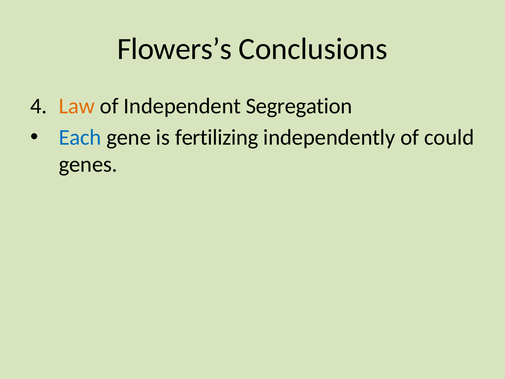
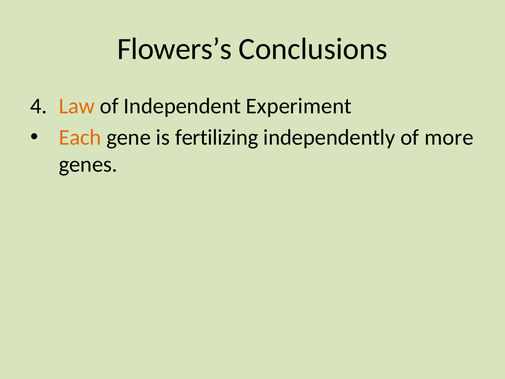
Segregation: Segregation -> Experiment
Each colour: blue -> orange
could: could -> more
